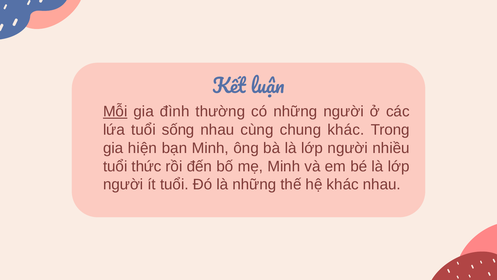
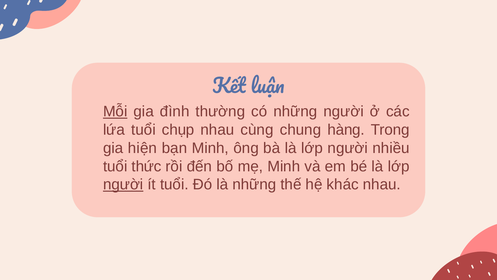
sống: sống -> chụp
chung khác: khác -> hàng
người at (123, 184) underline: none -> present
